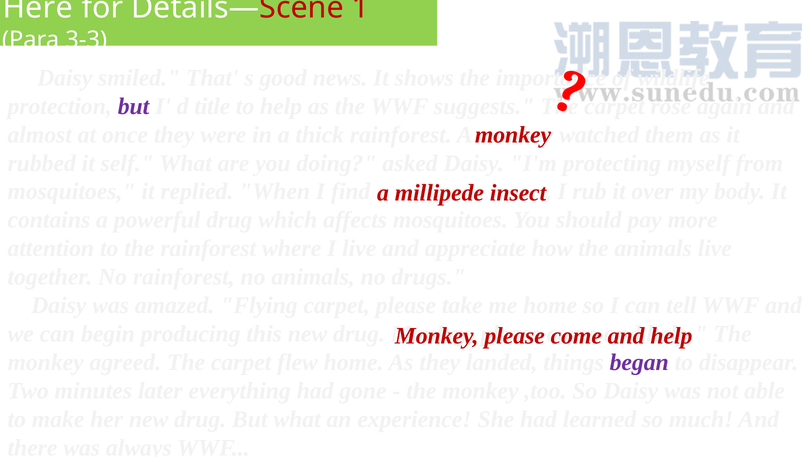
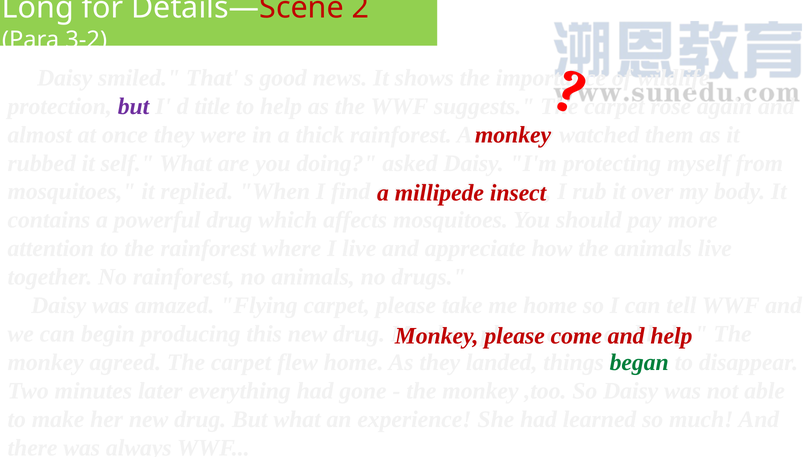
Here: Here -> Long
1: 1 -> 2
3-3: 3-3 -> 3-2
began colour: purple -> green
